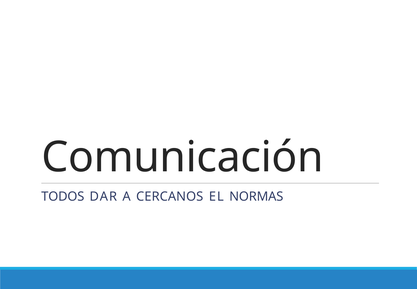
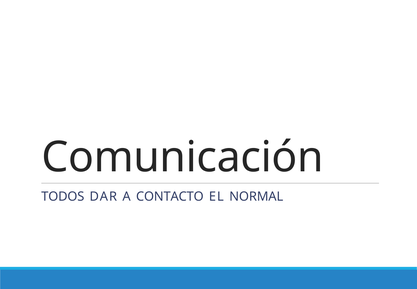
CERCANOS: CERCANOS -> CONTACTO
NORMAS: NORMAS -> NORMAL
